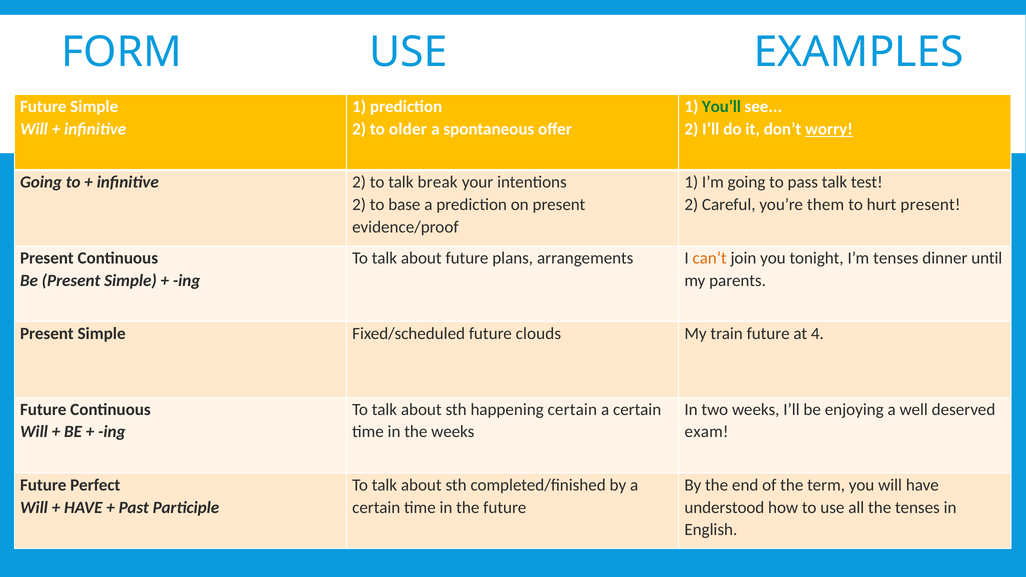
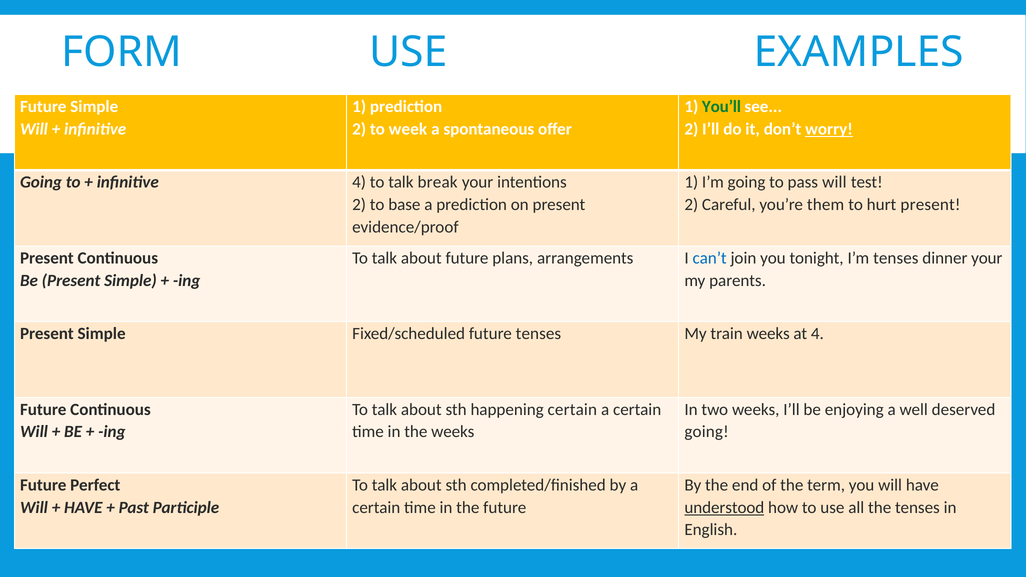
older: older -> week
infinitive 2: 2 -> 4
pass talk: talk -> will
can’t colour: orange -> blue
dinner until: until -> your
future clouds: clouds -> tenses
train future: future -> weeks
exam at (707, 432): exam -> going
understood underline: none -> present
